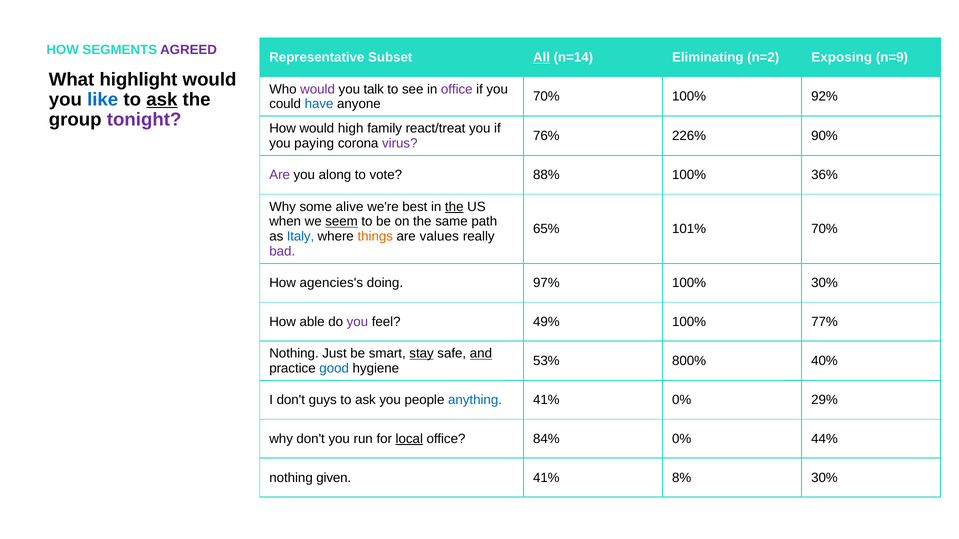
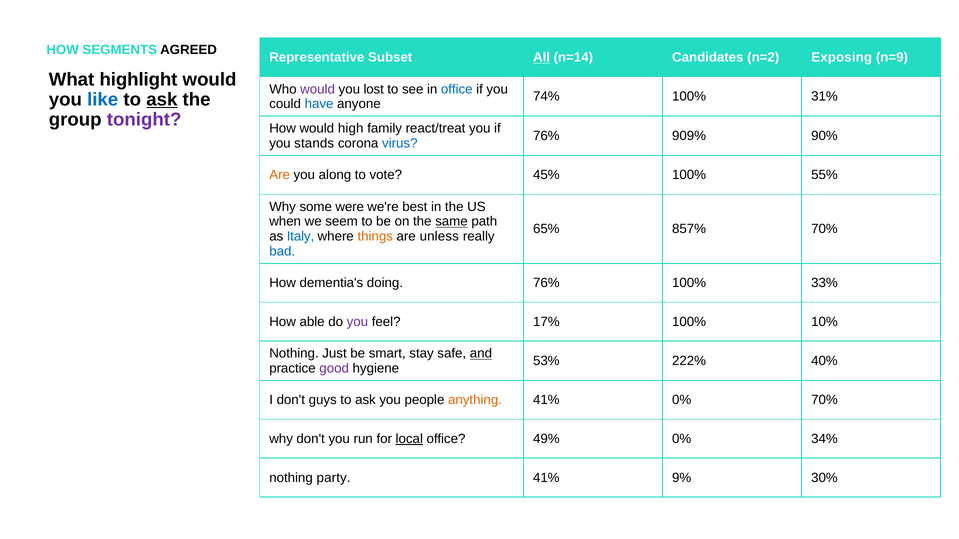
AGREED colour: purple -> black
Eliminating: Eliminating -> Candidates
talk: talk -> lost
office at (457, 89) colour: purple -> blue
70% at (546, 97): 70% -> 74%
92%: 92% -> 31%
226%: 226% -> 909%
paying: paying -> stands
virus colour: purple -> blue
Are at (280, 175) colour: purple -> orange
88%: 88% -> 45%
36%: 36% -> 55%
alive: alive -> were
the at (454, 207) underline: present -> none
seem underline: present -> none
same underline: none -> present
101%: 101% -> 857%
values: values -> unless
bad colour: purple -> blue
agencies's: agencies's -> dementia's
doing 97%: 97% -> 76%
100% 30%: 30% -> 33%
49%: 49% -> 17%
77%: 77% -> 10%
stay underline: present -> none
800%: 800% -> 222%
good colour: blue -> purple
anything colour: blue -> orange
0% 29%: 29% -> 70%
84%: 84% -> 49%
44%: 44% -> 34%
given: given -> party
8%: 8% -> 9%
